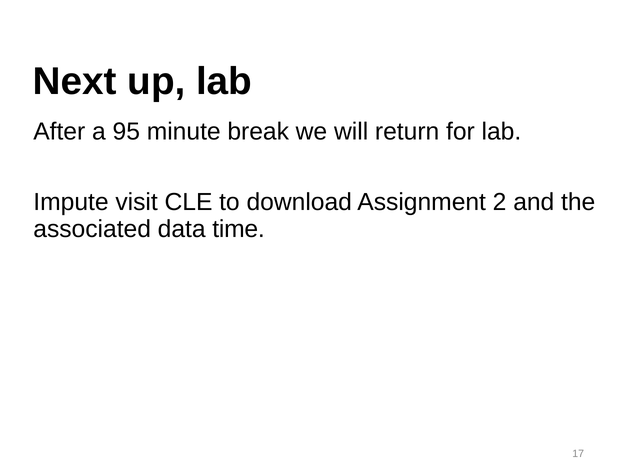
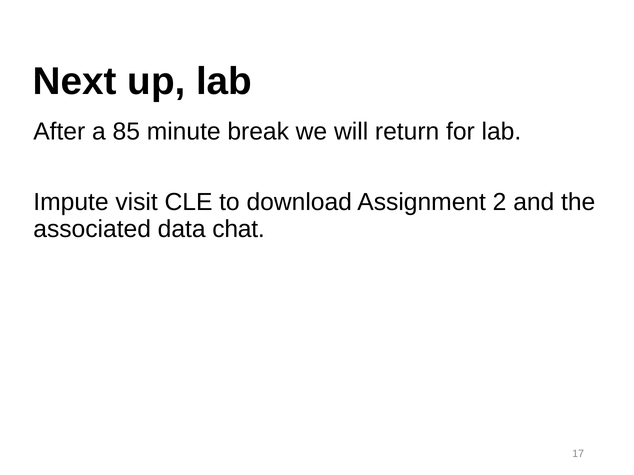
95: 95 -> 85
time: time -> chat
